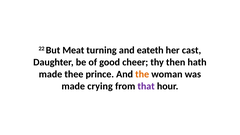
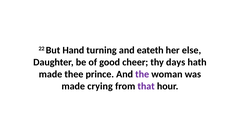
Meat: Meat -> Hand
cast: cast -> else
then: then -> days
the colour: orange -> purple
